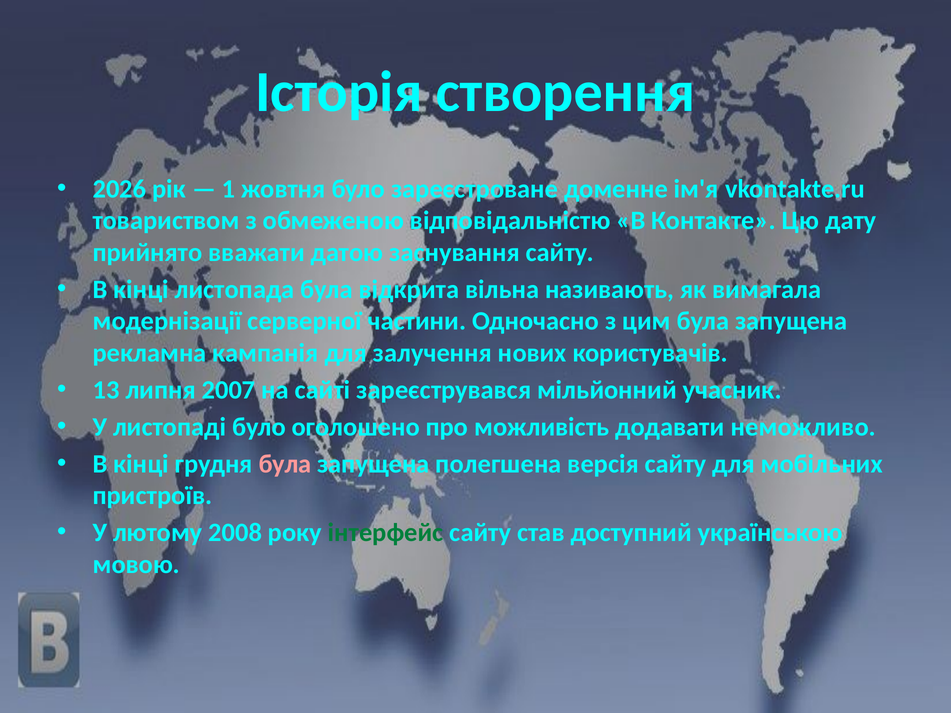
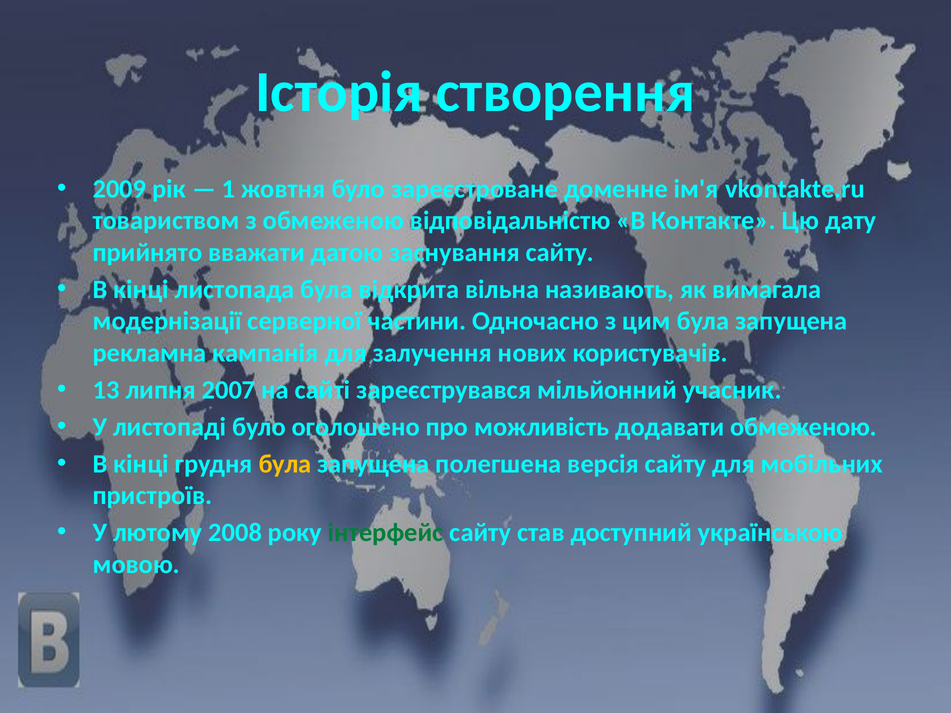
2026: 2026 -> 2009
додавати неможливо: неможливо -> обмеженою
була at (285, 464) colour: pink -> yellow
